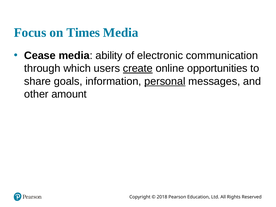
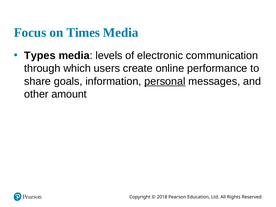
Cease: Cease -> Types
ability: ability -> levels
create underline: present -> none
opportunities: opportunities -> performance
